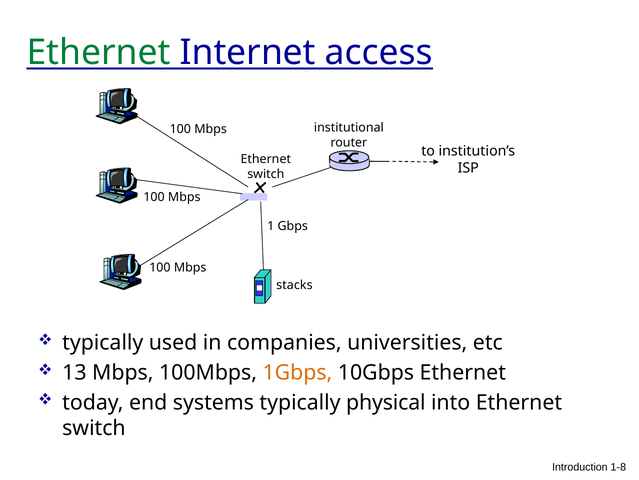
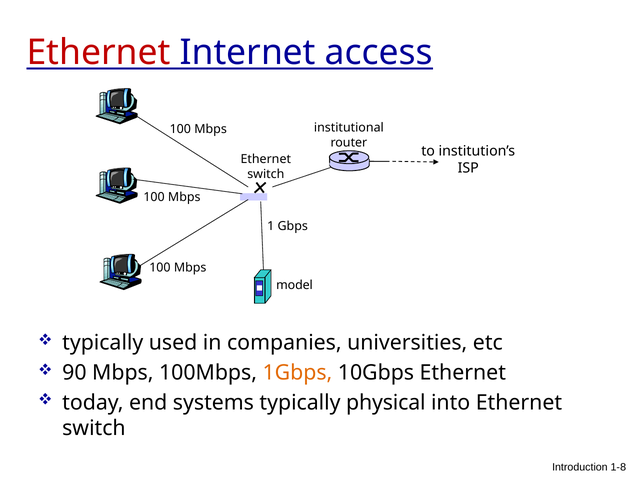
Ethernet at (99, 52) colour: green -> red
stacks: stacks -> model
13: 13 -> 90
